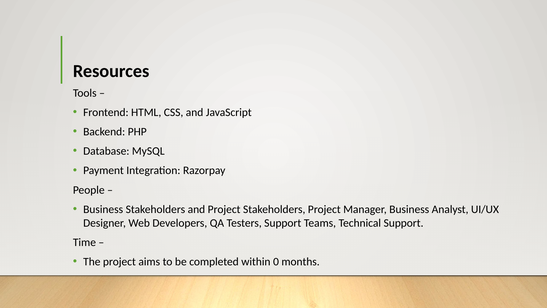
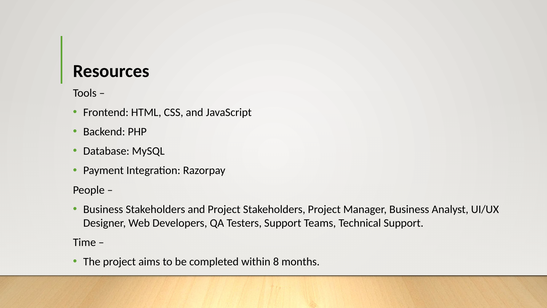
0: 0 -> 8
